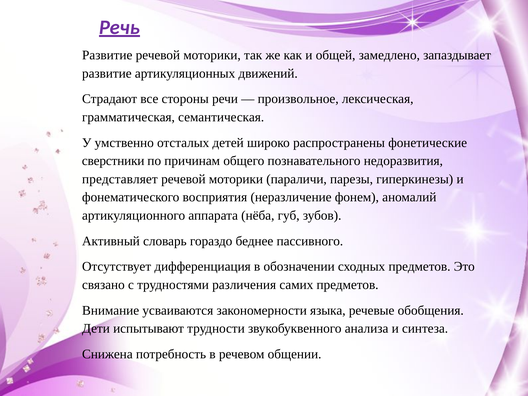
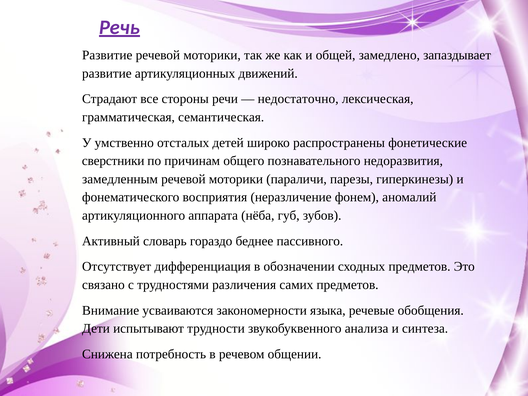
произвольное: произвольное -> недостаточно
представляет: представляет -> замедленным
